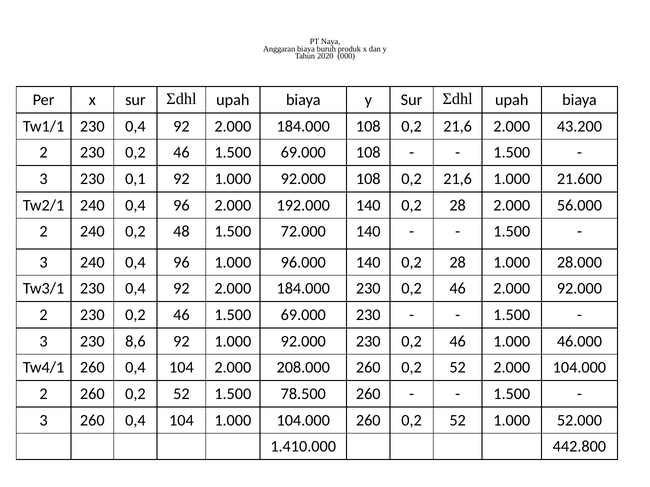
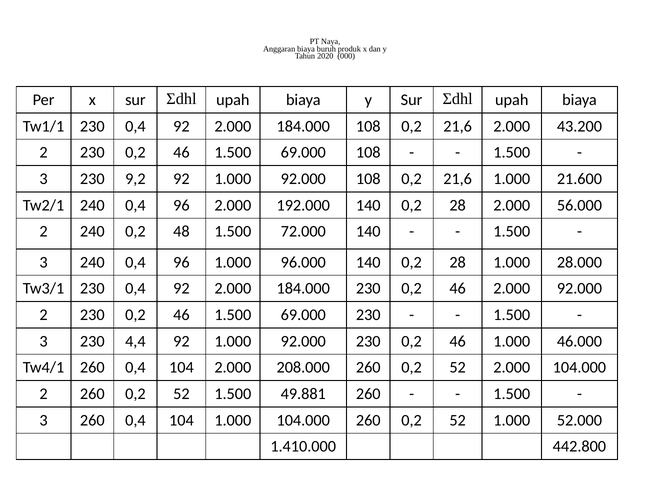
0,1: 0,1 -> 9,2
8,6: 8,6 -> 4,4
78.500: 78.500 -> 49.881
